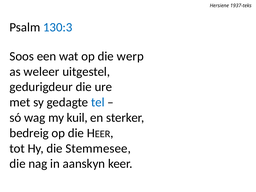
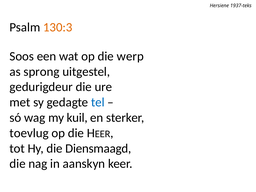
130:3 colour: blue -> orange
weleer: weleer -> sprong
bedreig: bedreig -> toevlug
Stemmesee: Stemmesee -> Diensmaagd
